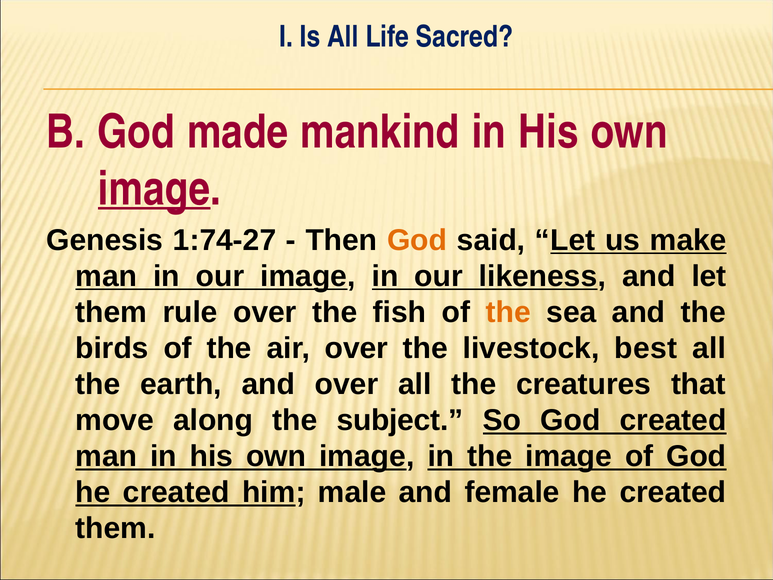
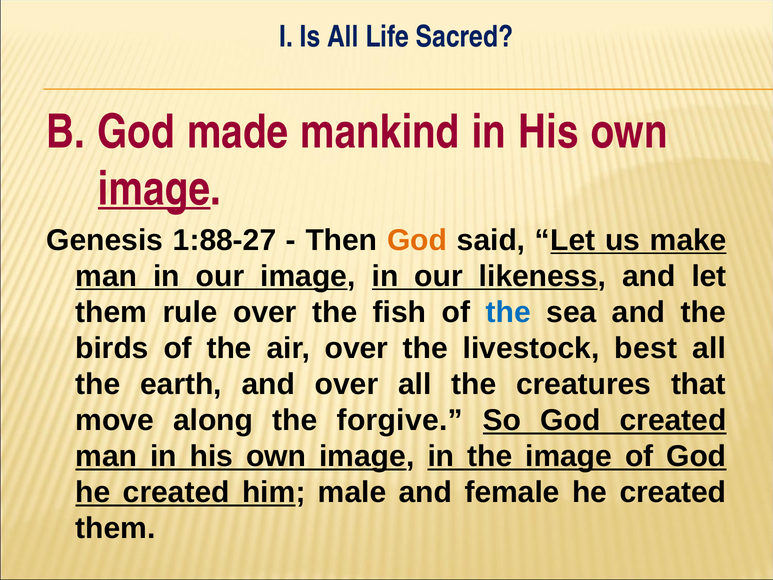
1:74-27: 1:74-27 -> 1:88-27
the at (508, 312) colour: orange -> blue
subject: subject -> forgive
